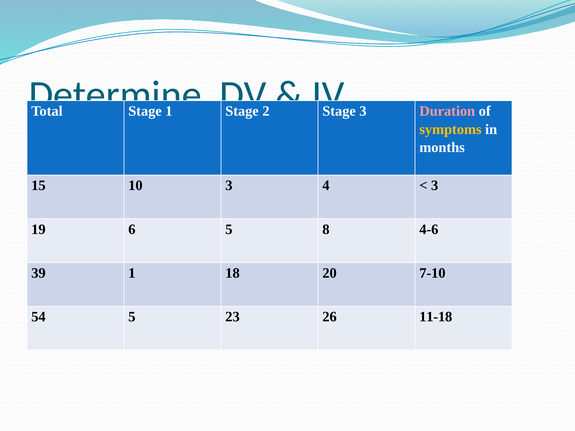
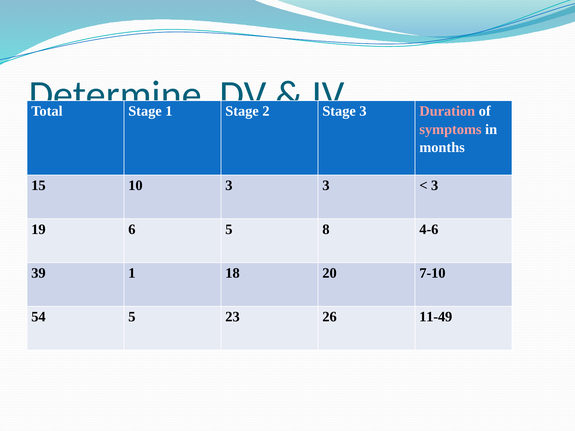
symptoms colour: yellow -> pink
3 4: 4 -> 3
11-18: 11-18 -> 11-49
